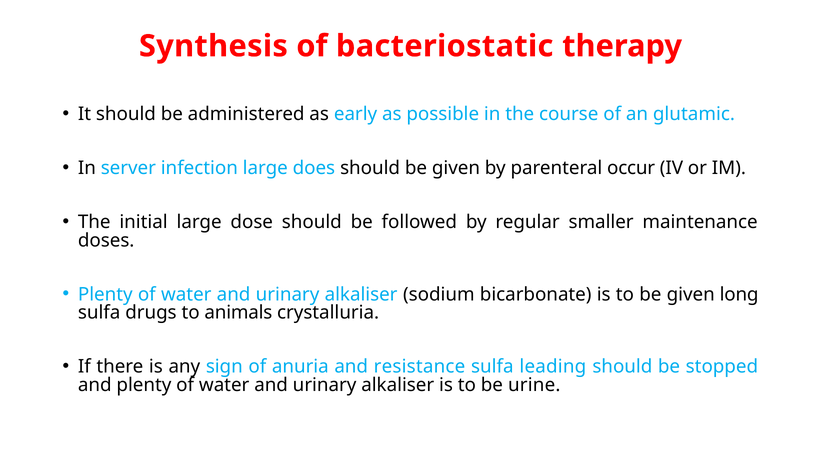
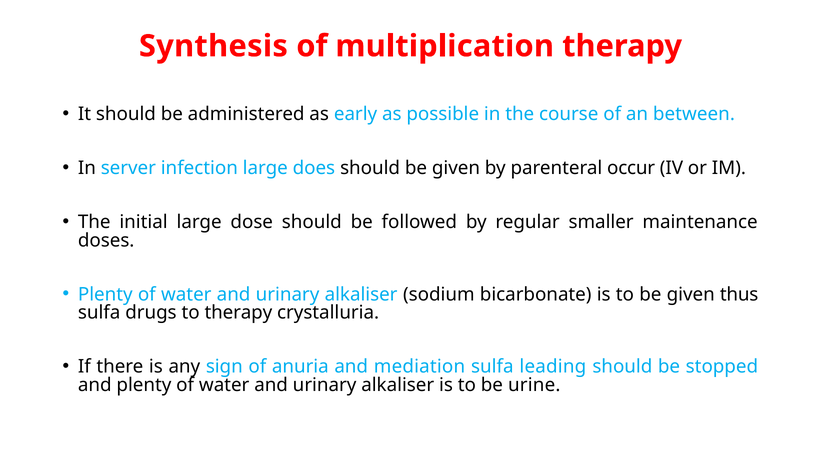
bacteriostatic: bacteriostatic -> multiplication
glutamic: glutamic -> between
long: long -> thus
to animals: animals -> therapy
resistance: resistance -> mediation
